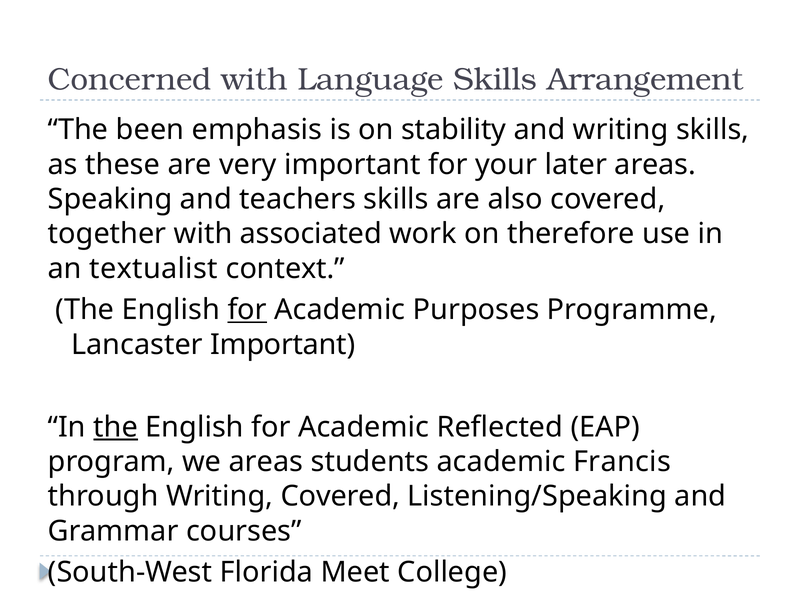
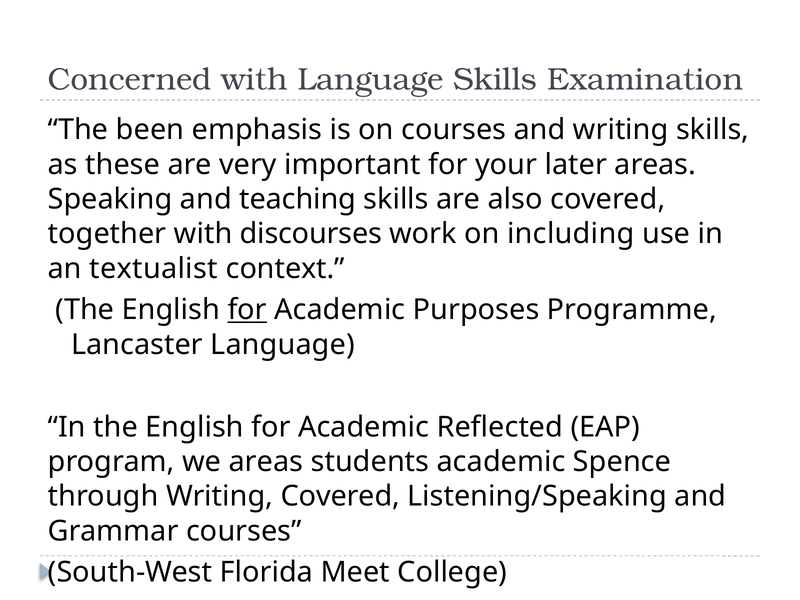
Arrangement: Arrangement -> Examination
on stability: stability -> courses
teachers: teachers -> teaching
associated: associated -> discourses
therefore: therefore -> including
Lancaster Important: Important -> Language
the at (116, 427) underline: present -> none
Francis: Francis -> Spence
